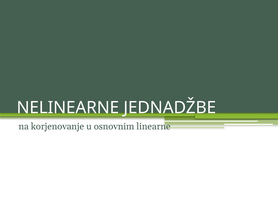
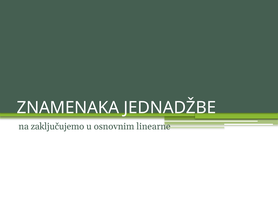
NELINEARNE: NELINEARNE -> ZNAMENAKA
korjenovanje: korjenovanje -> zaključujemo
